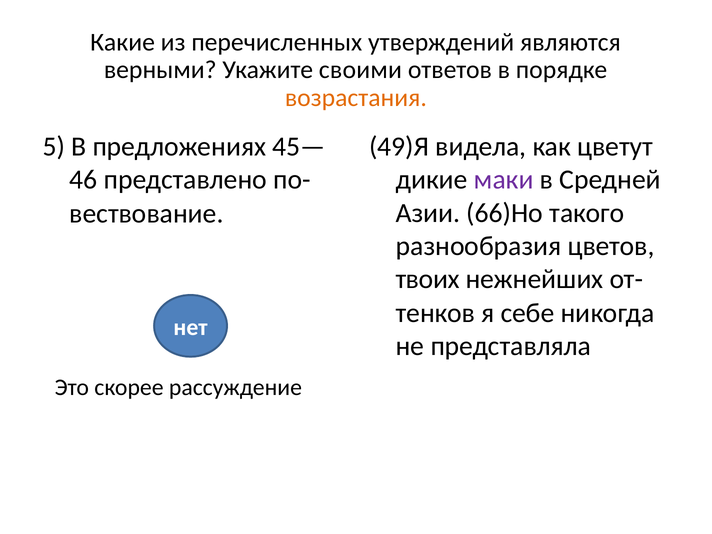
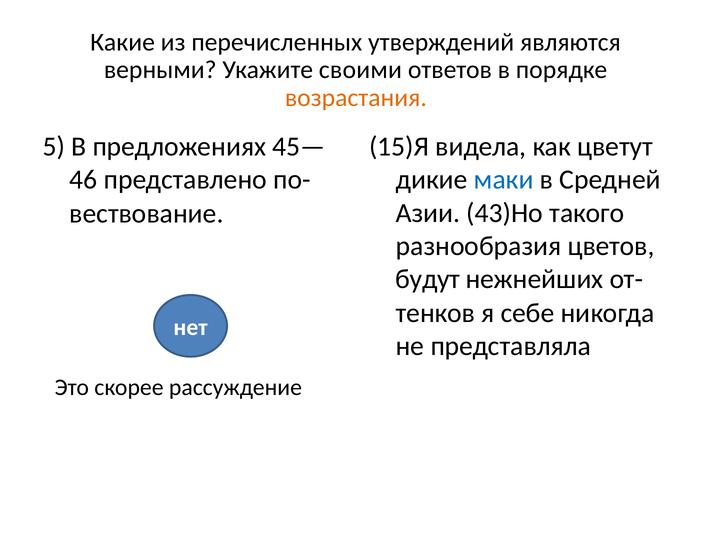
49)Я: 49)Я -> 15)Я
маки colour: purple -> blue
66)Но: 66)Но -> 43)Но
твоих: твоих -> будут
